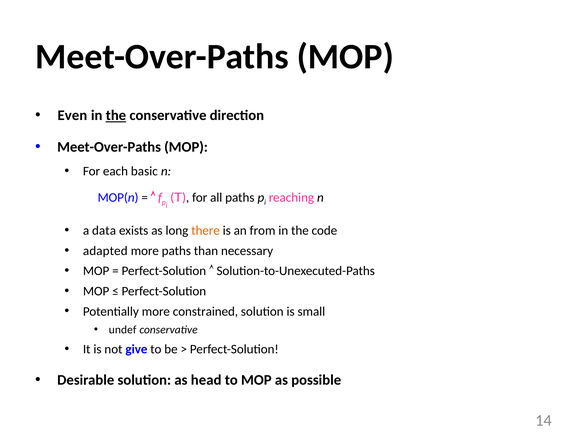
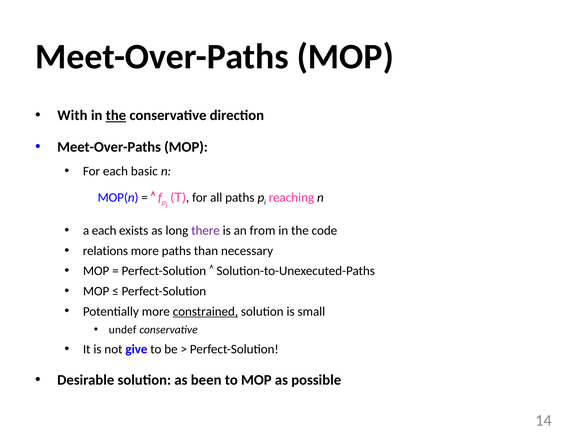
Even: Even -> With
a data: data -> each
there colour: orange -> purple
adapted: adapted -> relations
constrained underline: none -> present
head: head -> been
